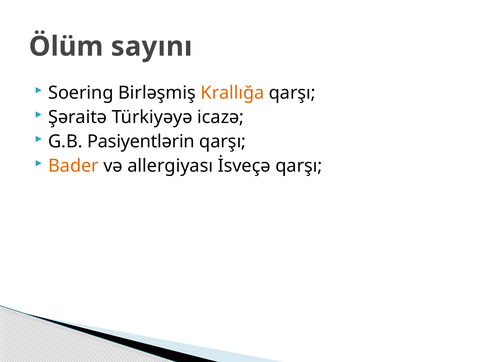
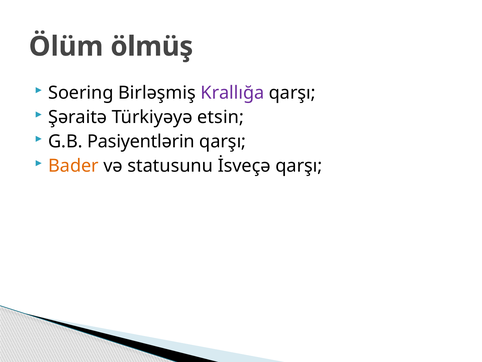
sayını: sayını -> ölmüş
Krallığa colour: orange -> purple
icazə: icazə -> etsin
allergiyası: allergiyası -> statusunu
